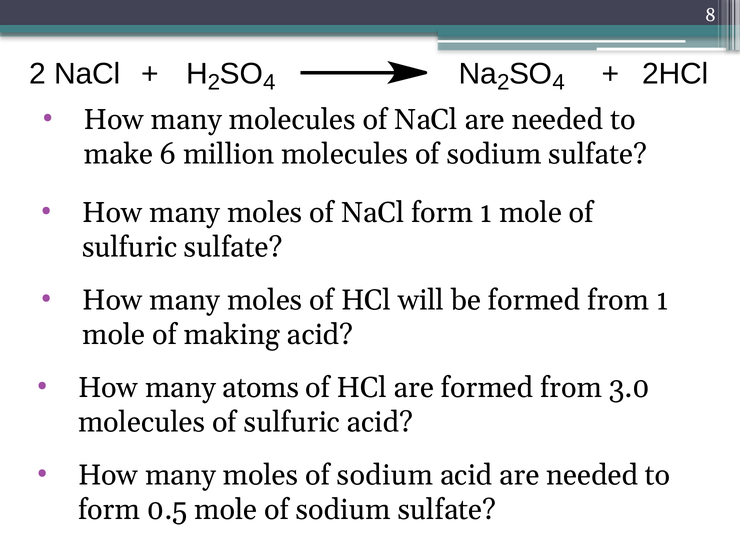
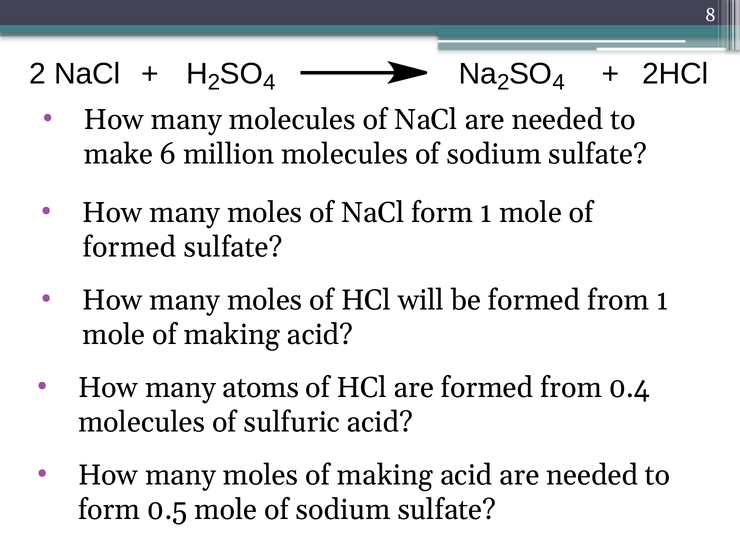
sulfuric at (130, 247): sulfuric -> formed
3.0: 3.0 -> 0.4
moles of sodium: sodium -> making
